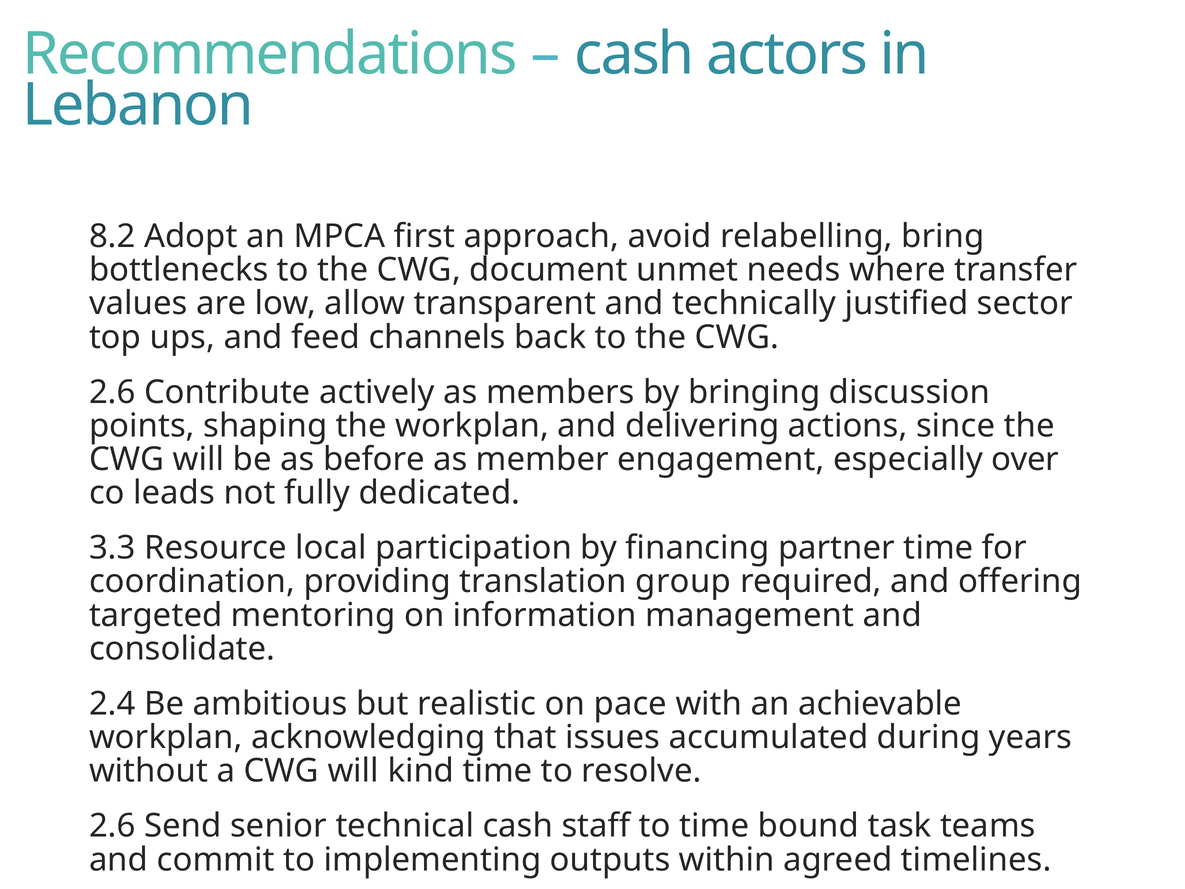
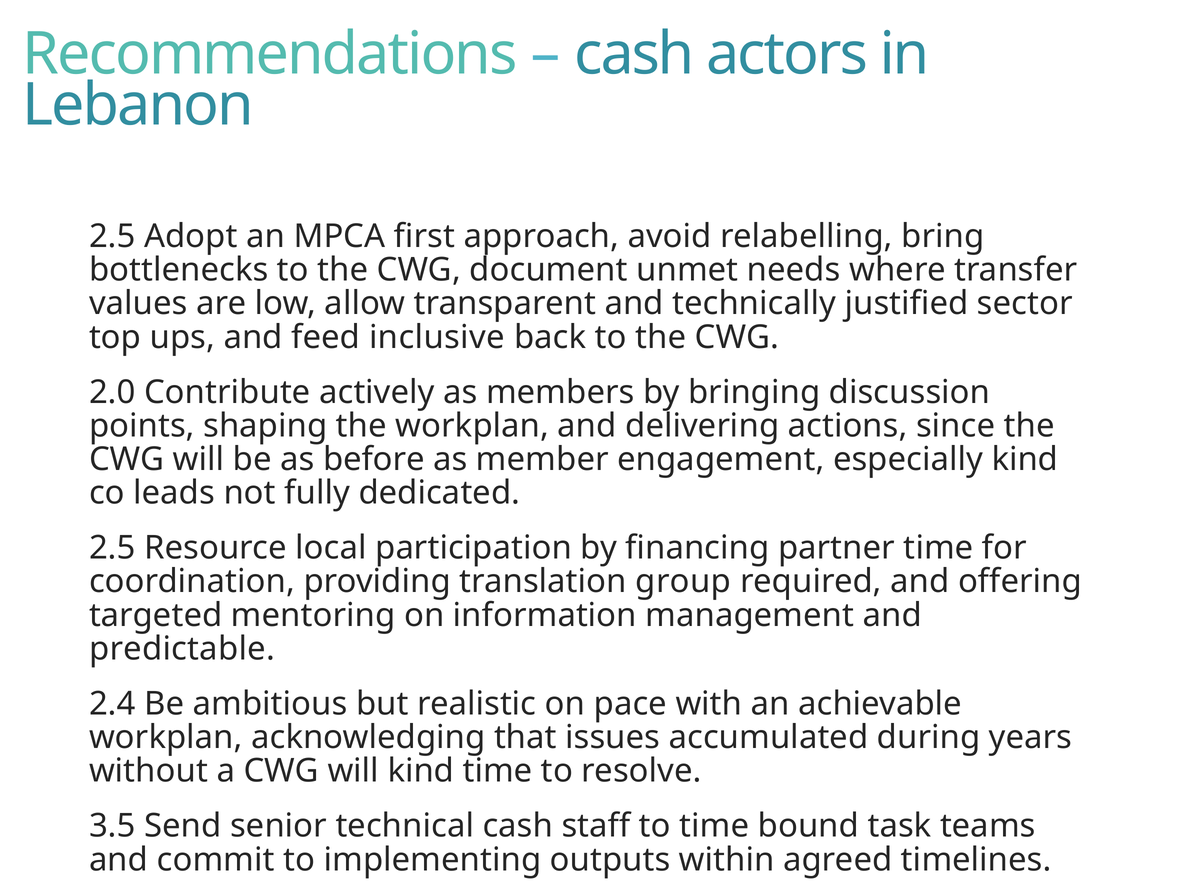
8.2 at (112, 236): 8.2 -> 2.5
channels: channels -> inclusive
2.6 at (112, 392): 2.6 -> 2.0
especially over: over -> kind
3.3 at (112, 548): 3.3 -> 2.5
consolidate: consolidate -> predictable
2.6 at (112, 826): 2.6 -> 3.5
